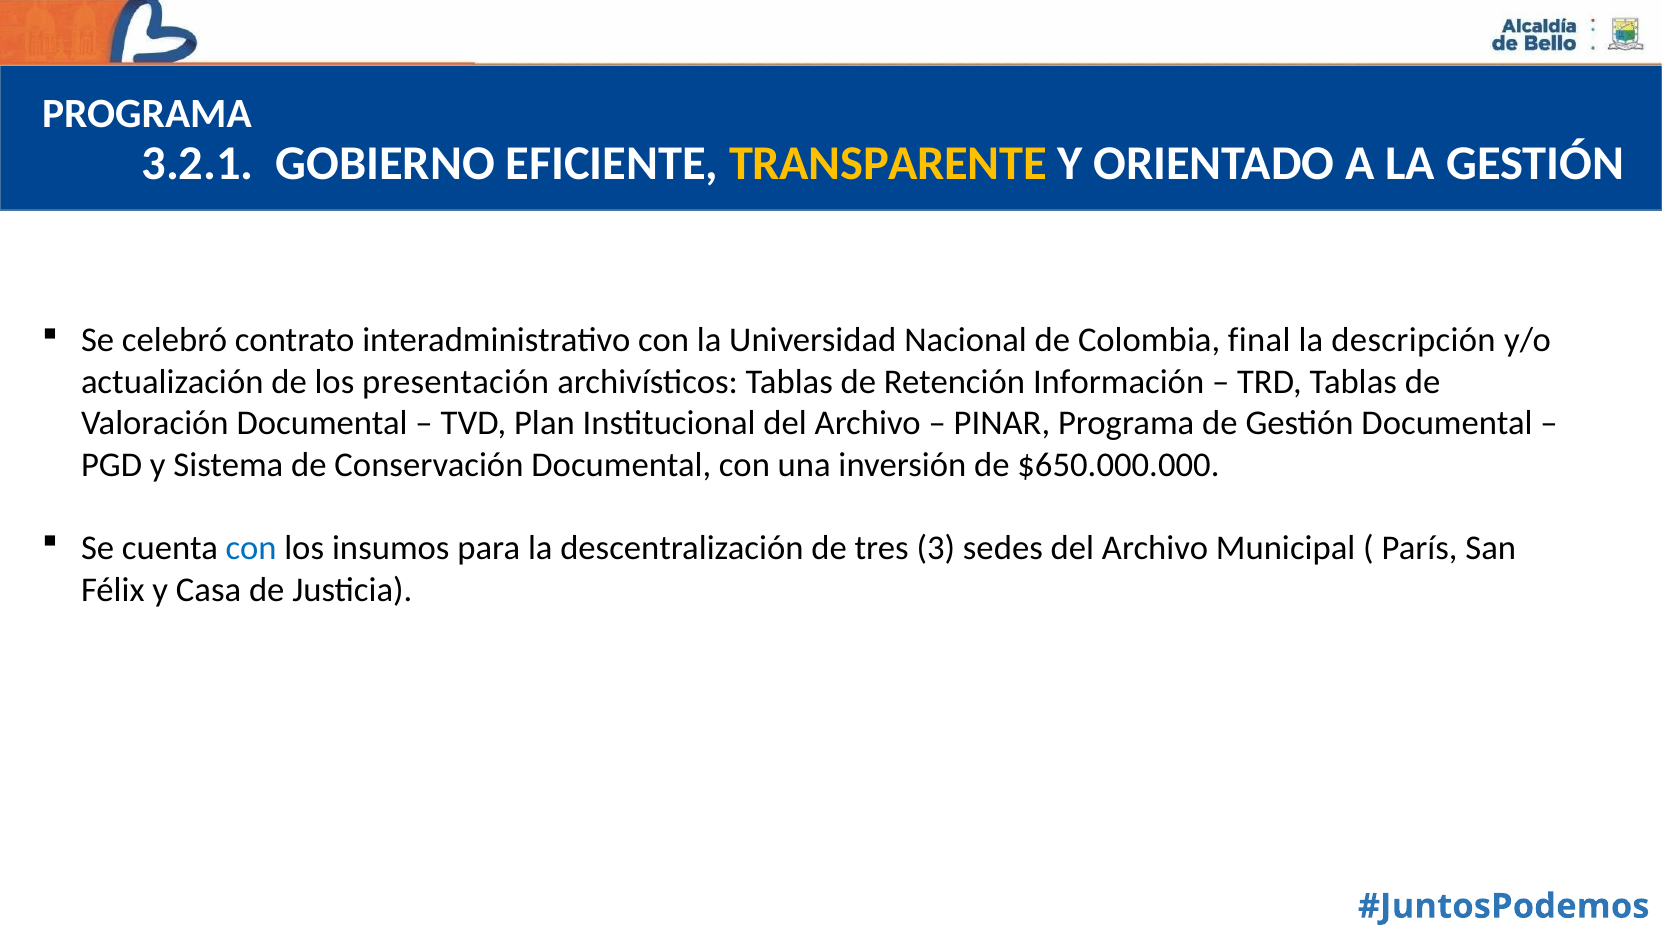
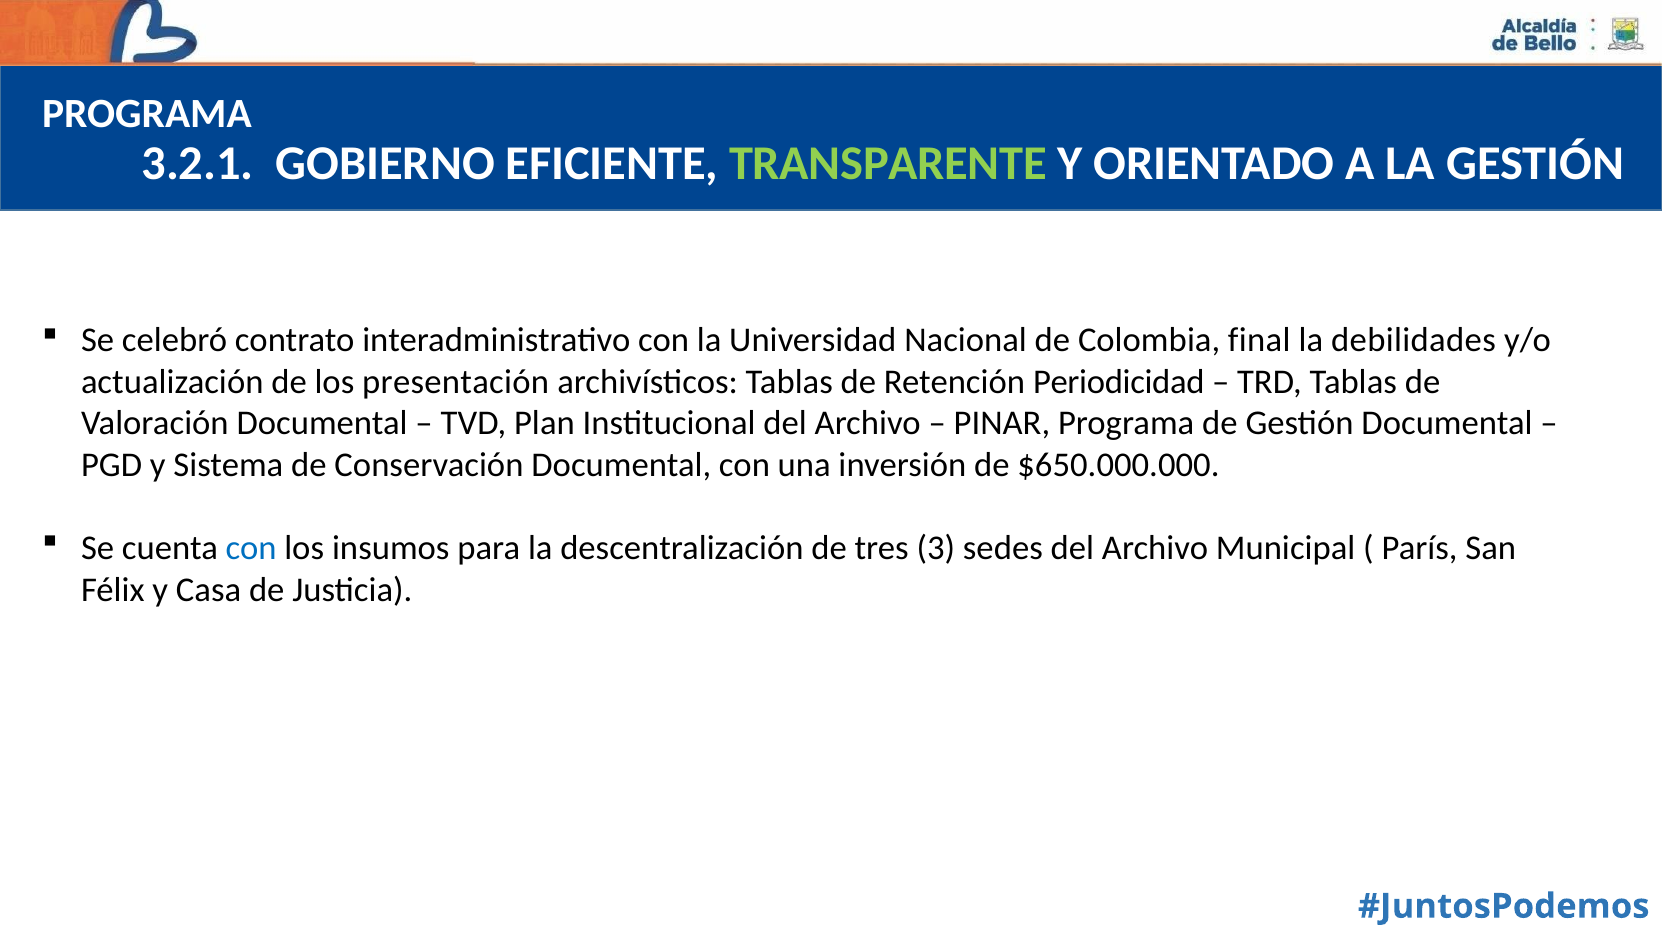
TRANSPARENTE colour: yellow -> light green
descripción: descripción -> debilidades
Información: Información -> Periodicidad
